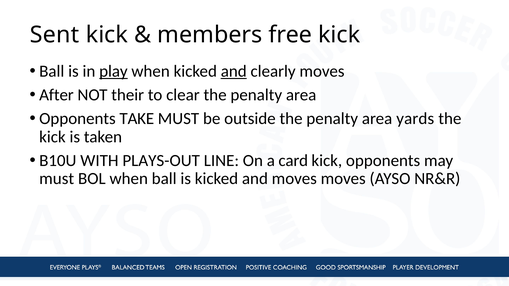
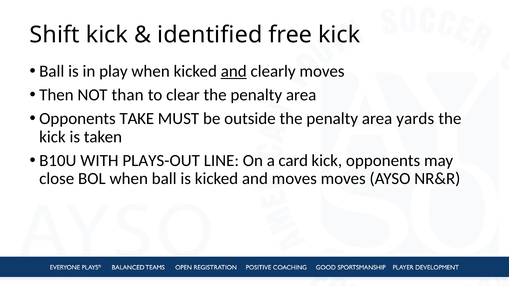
Sent: Sent -> Shift
members: members -> identified
play underline: present -> none
After: After -> Then
their: their -> than
must at (57, 179): must -> close
